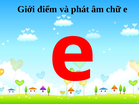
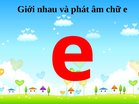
điểm: điểm -> nhau
